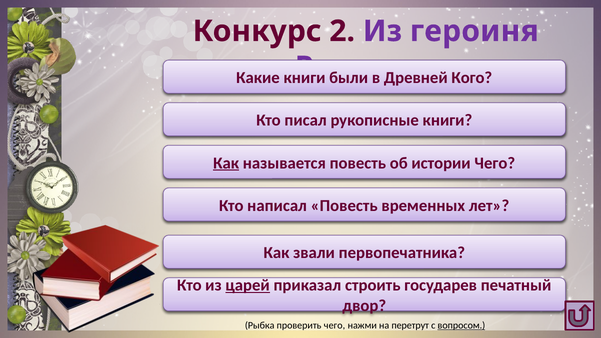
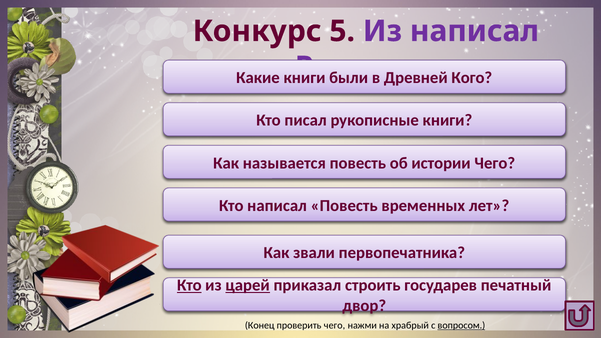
2: 2 -> 5
Из героиня: героиня -> написал
Как at (226, 163) underline: present -> none
Кто at (189, 286) underline: none -> present
Рыбка: Рыбка -> Конец
перетрут: перетрут -> храбрый
